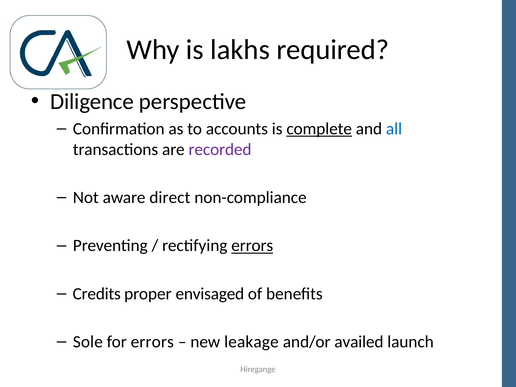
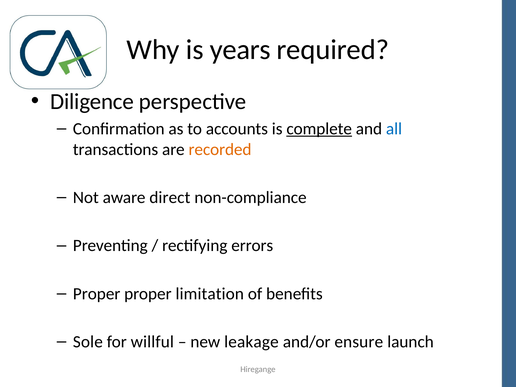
lakhs: lakhs -> years
recorded colour: purple -> orange
errors at (252, 246) underline: present -> none
Credits at (97, 294): Credits -> Proper
envisaged: envisaged -> limitation
for errors: errors -> willful
availed: availed -> ensure
